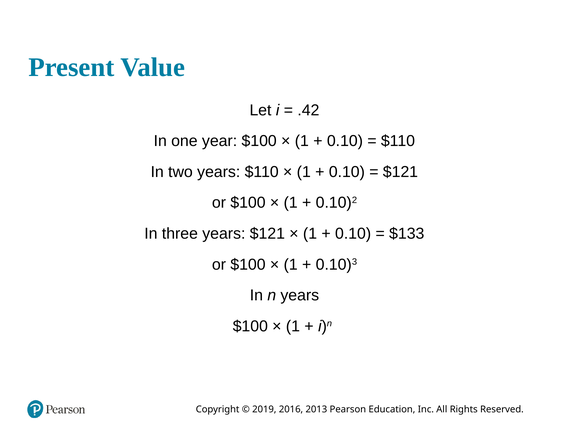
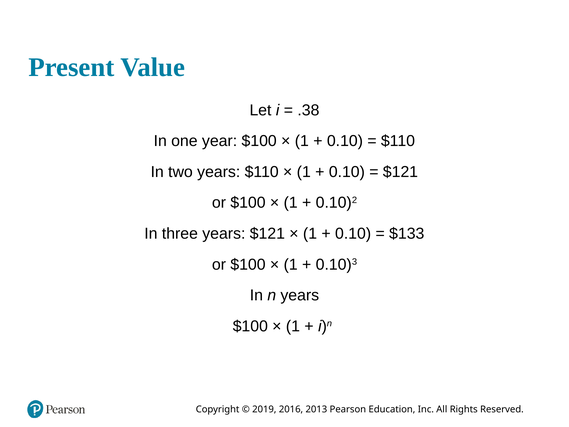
.42: .42 -> .38
